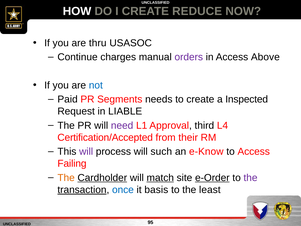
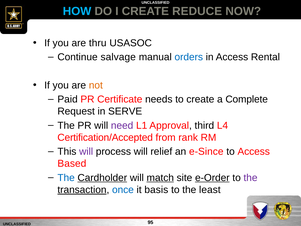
HOW colour: white -> light blue
charges: charges -> salvage
orders colour: purple -> blue
Above: Above -> Rental
not colour: blue -> orange
Segments: Segments -> Certificate
Inspected: Inspected -> Complete
LIABLE: LIABLE -> SERVE
their: their -> rank
such: such -> relief
e-Know: e-Know -> e-Since
Failing: Failing -> Based
The at (66, 177) colour: orange -> blue
